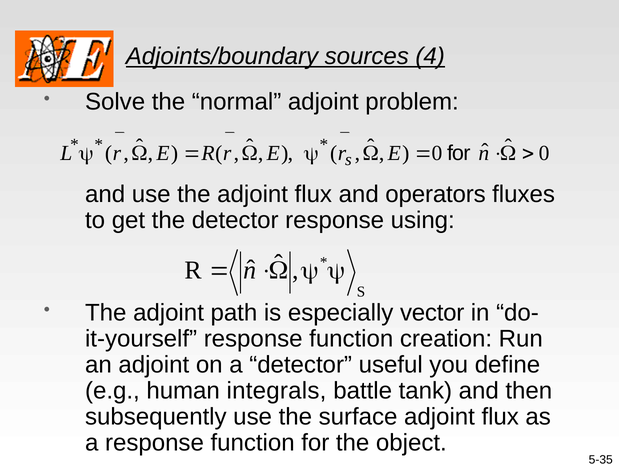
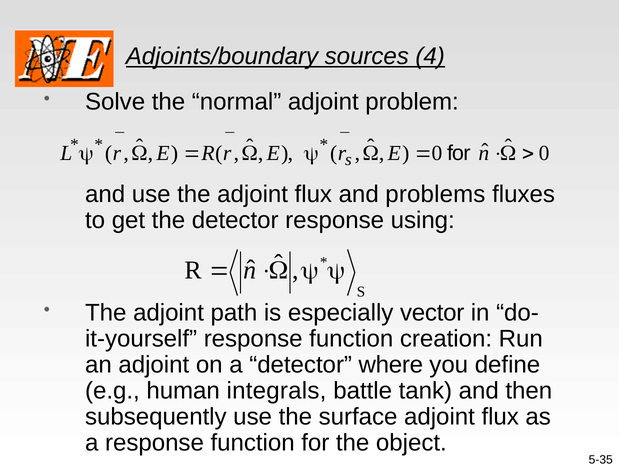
operators: operators -> problems
useful: useful -> where
